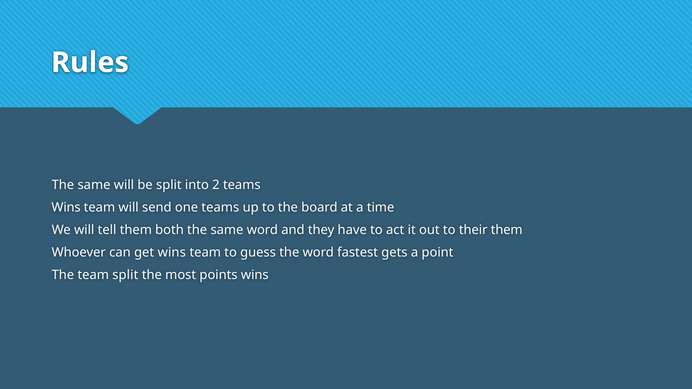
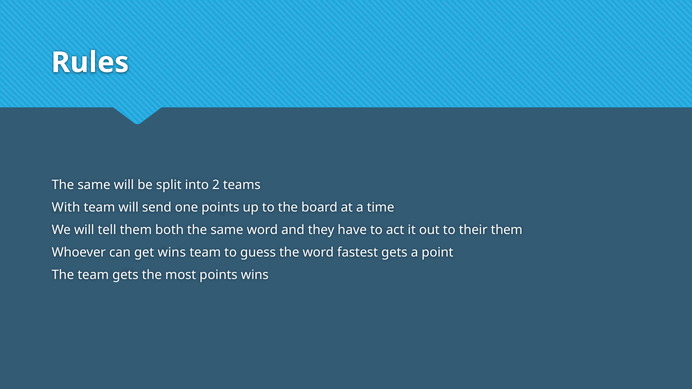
Wins at (66, 208): Wins -> With
one teams: teams -> points
team split: split -> gets
